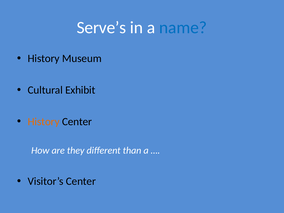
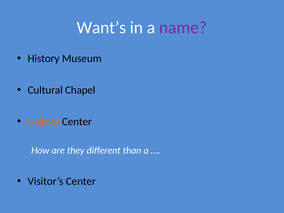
Serve’s: Serve’s -> Want’s
name colour: blue -> purple
Exhibit: Exhibit -> Chapel
